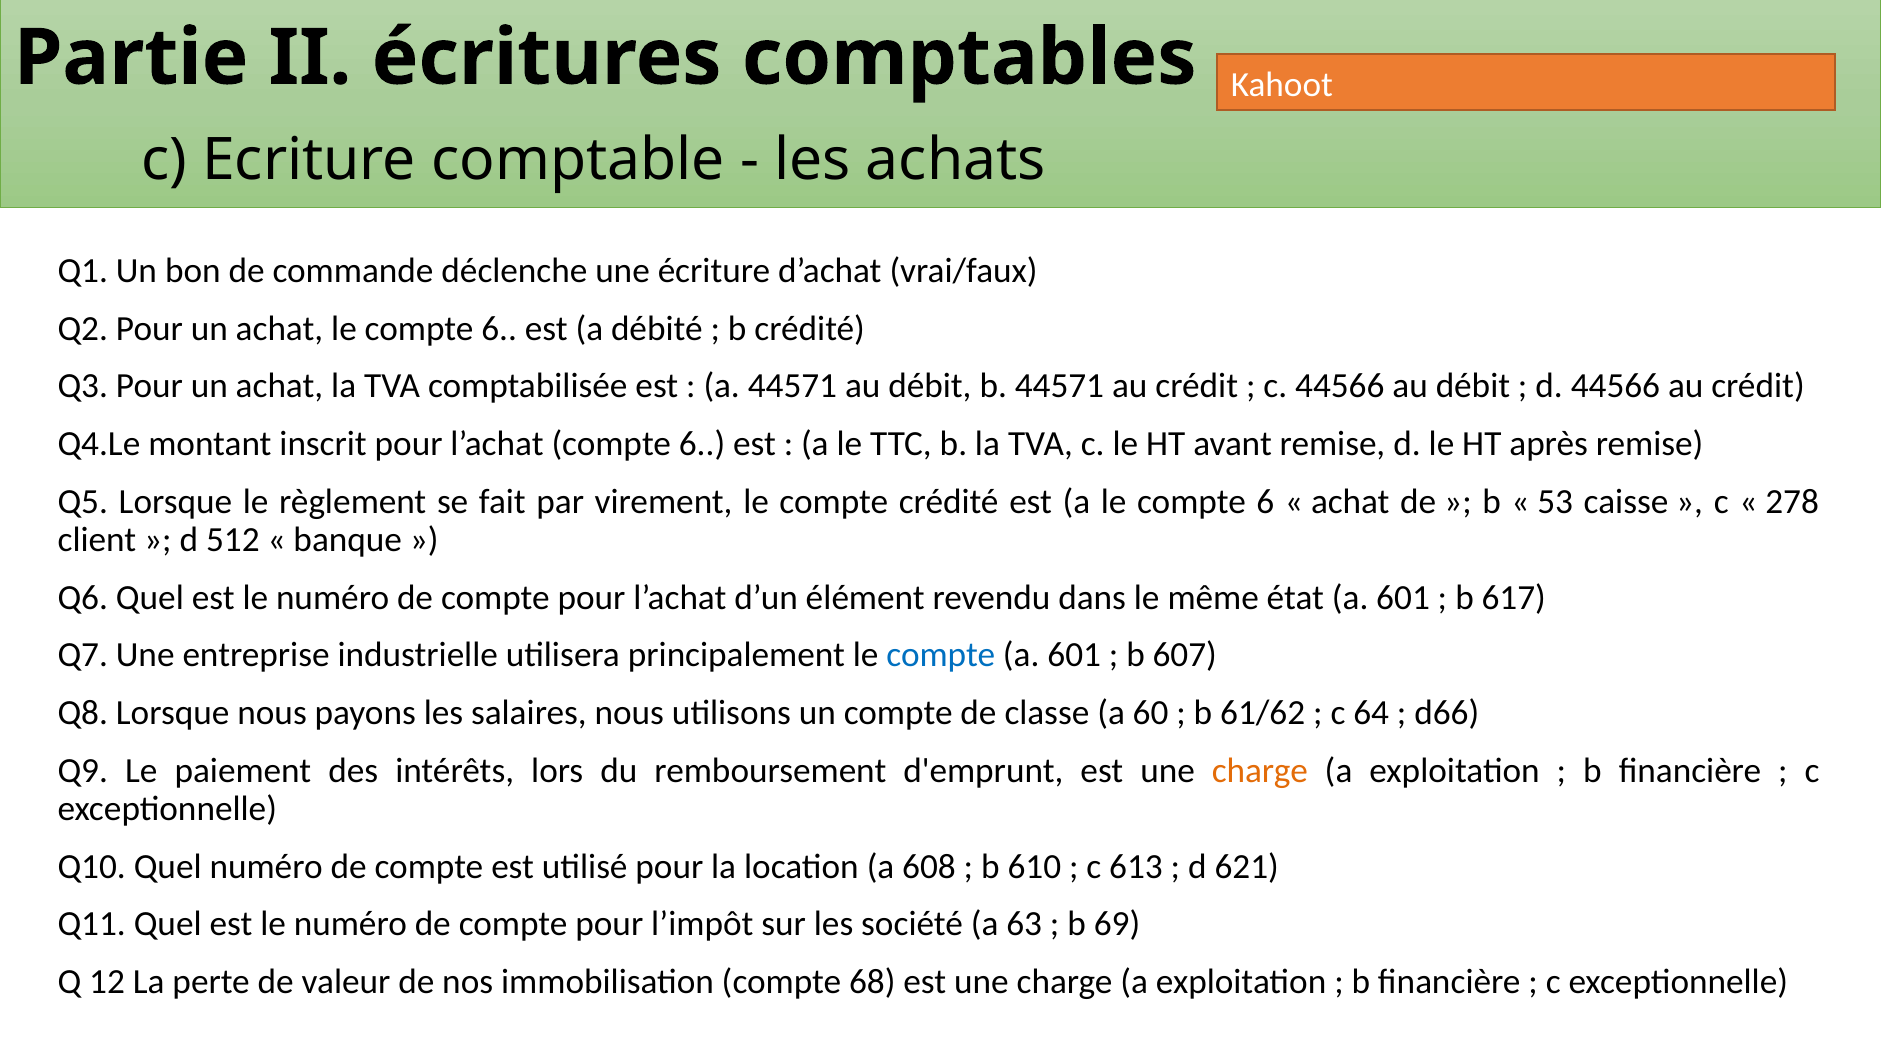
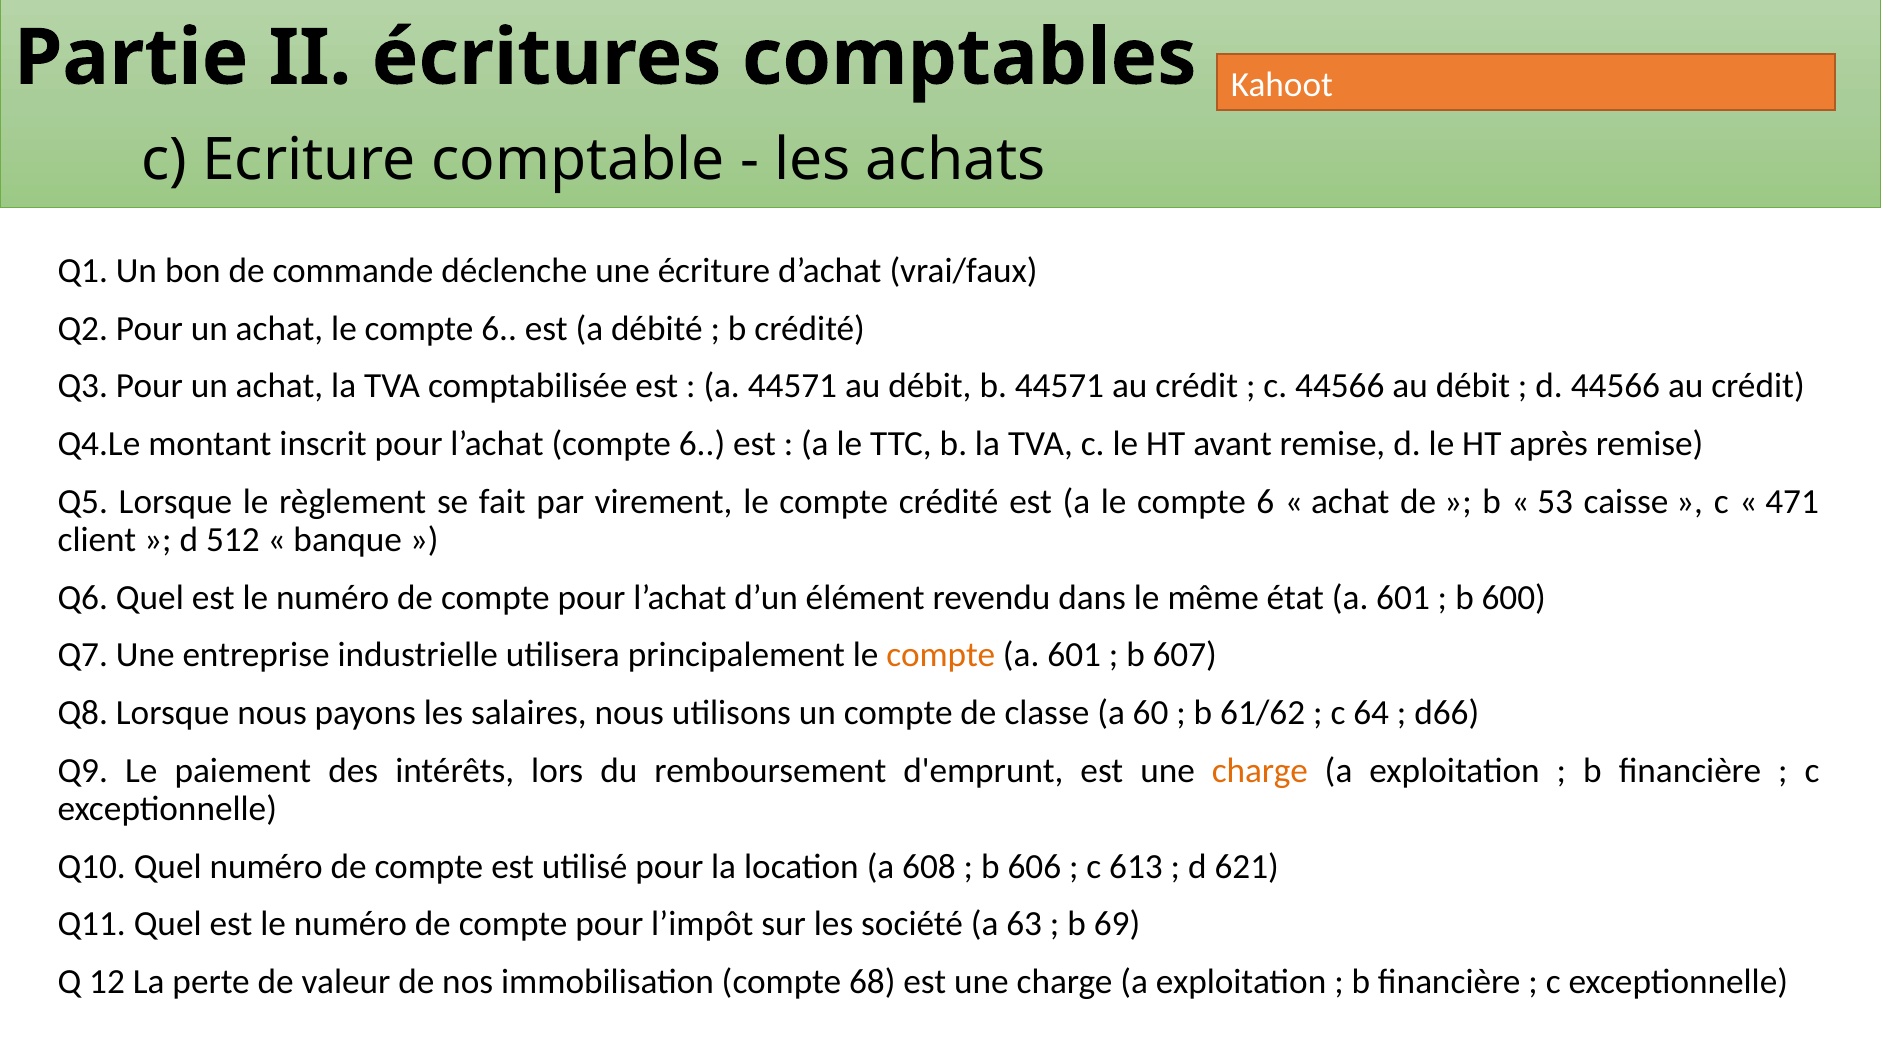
278: 278 -> 471
617: 617 -> 600
compte at (941, 655) colour: blue -> orange
610: 610 -> 606
